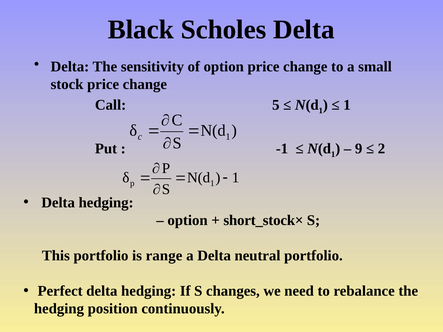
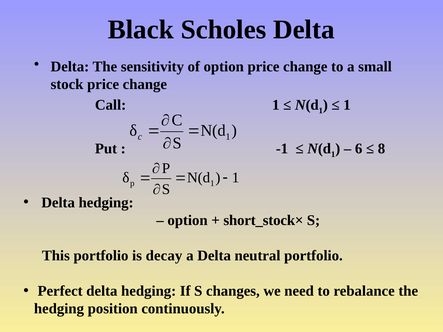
Call 5: 5 -> 1
9: 9 -> 6
2: 2 -> 8
range: range -> decay
